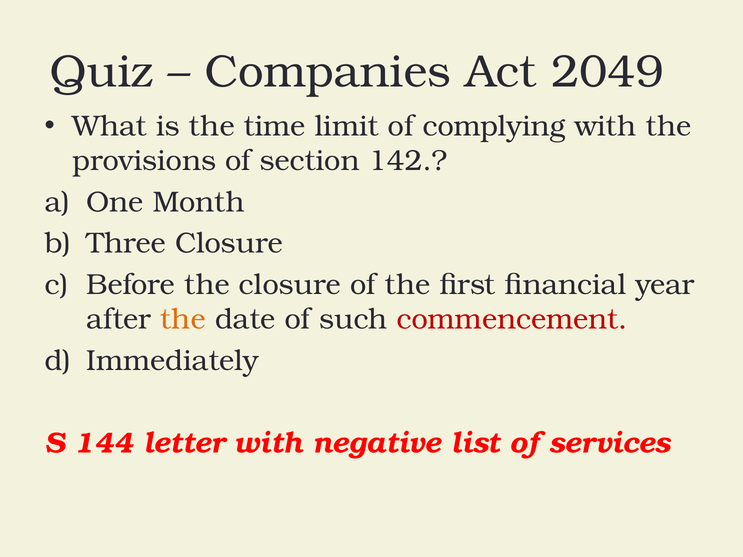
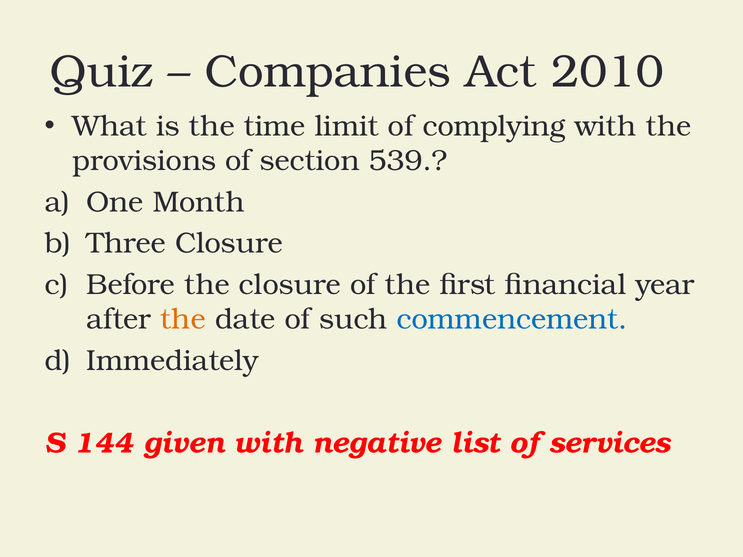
2049: 2049 -> 2010
142: 142 -> 539
commencement colour: red -> blue
letter: letter -> given
